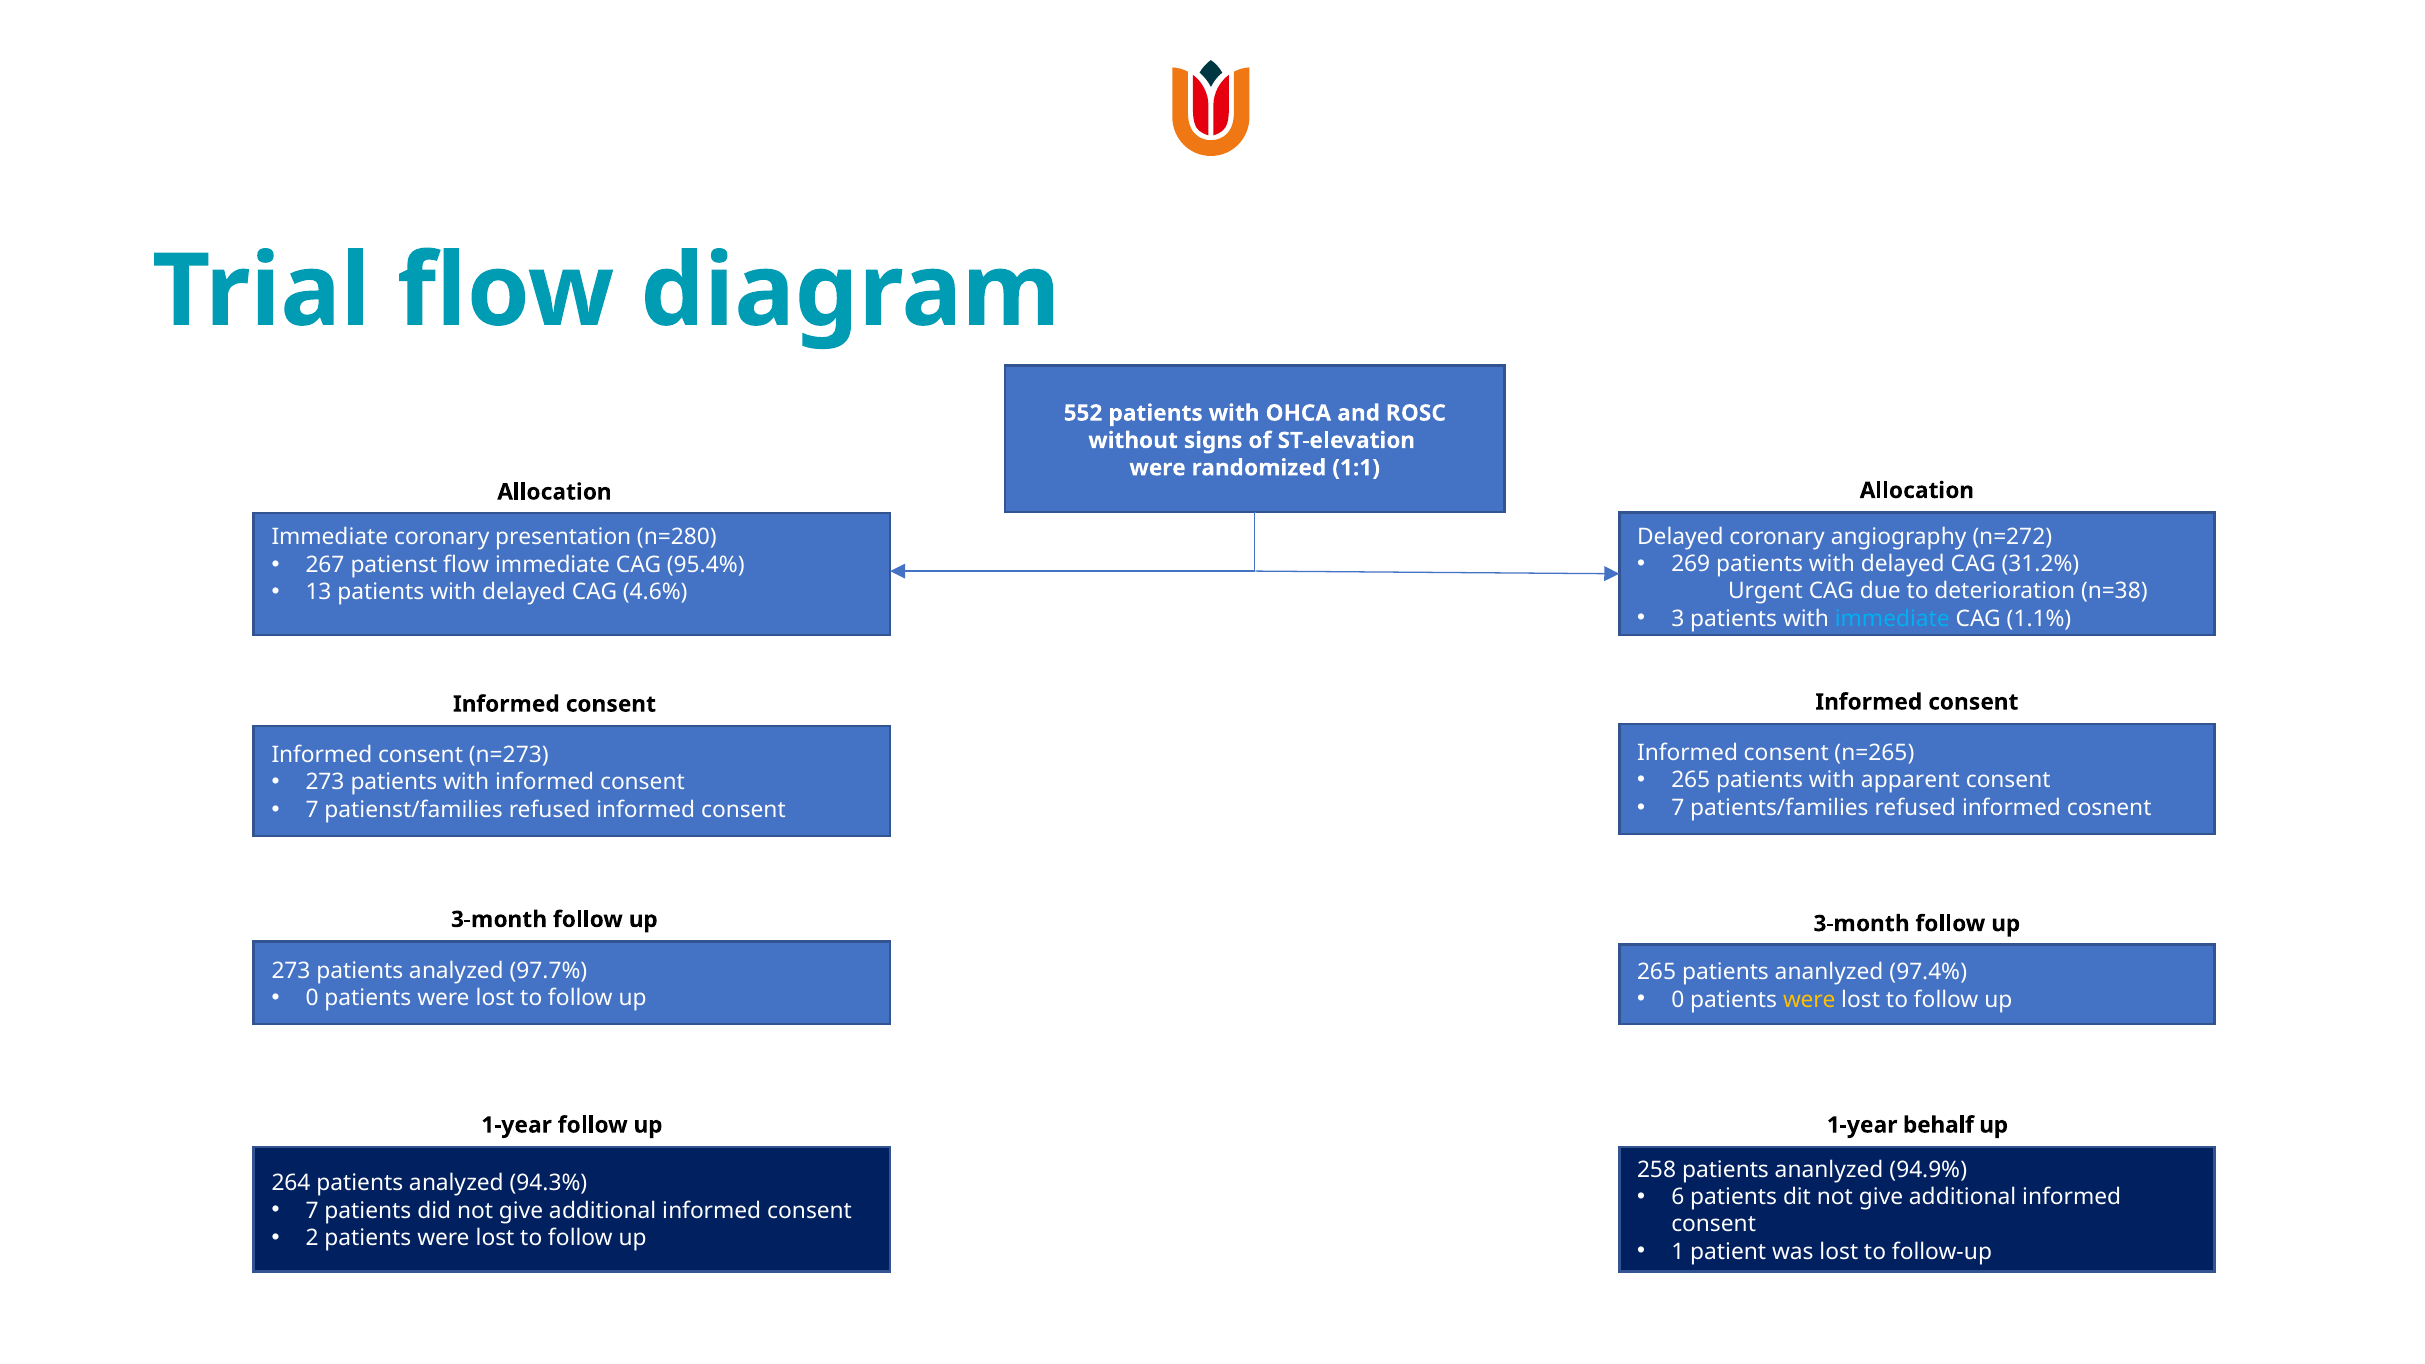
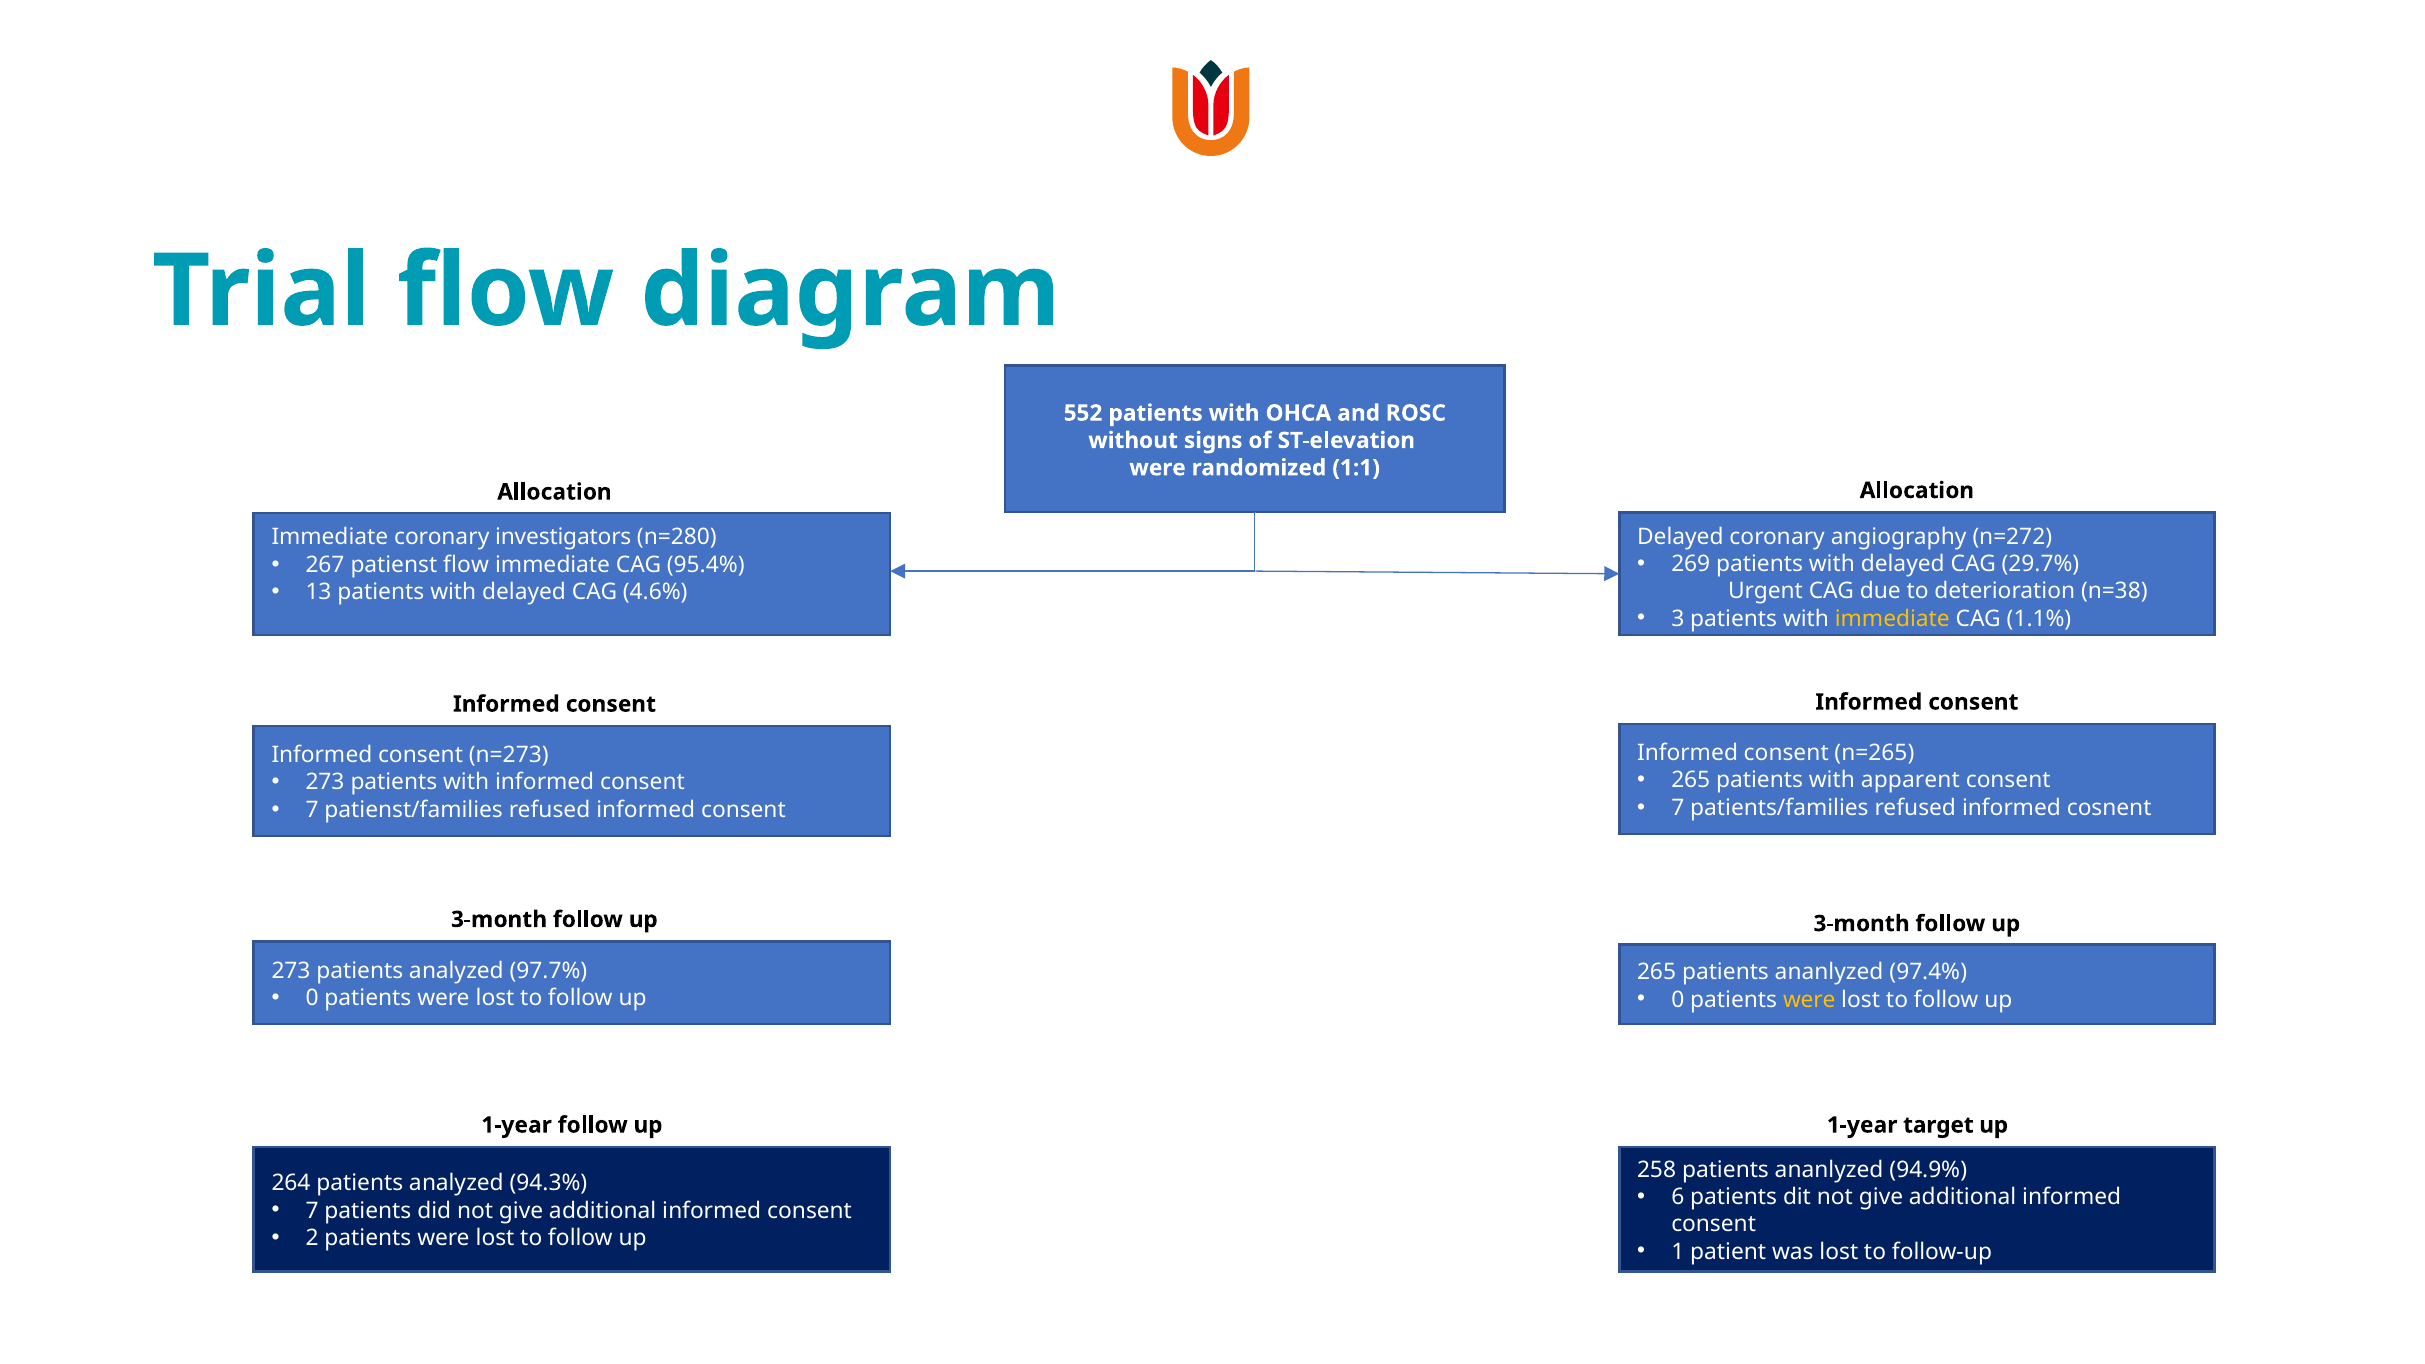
presentation: presentation -> investigators
31.2%: 31.2% -> 29.7%
immediate at (1892, 619) colour: light blue -> yellow
behalf: behalf -> target
